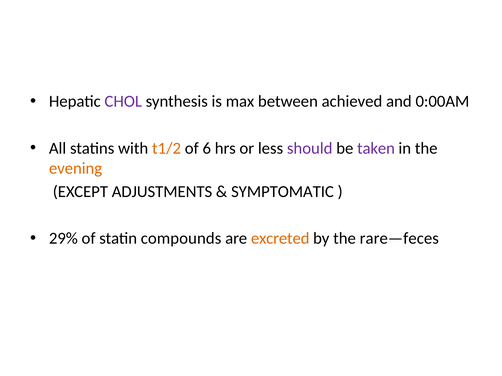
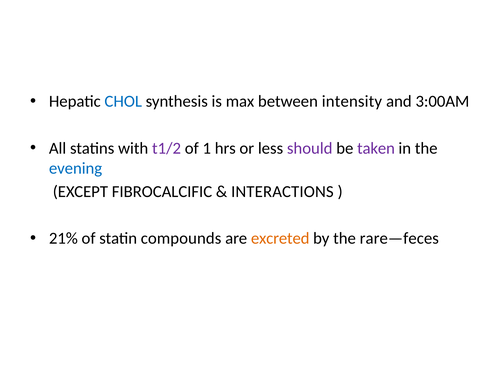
CHOL colour: purple -> blue
achieved: achieved -> intensity
0:00AM: 0:00AM -> 3:00AM
t1/2 colour: orange -> purple
6: 6 -> 1
evening colour: orange -> blue
ADJUSTMENTS: ADJUSTMENTS -> FIBROCALCIFIC
SYMPTOMATIC: SYMPTOMATIC -> INTERACTIONS
29%: 29% -> 21%
